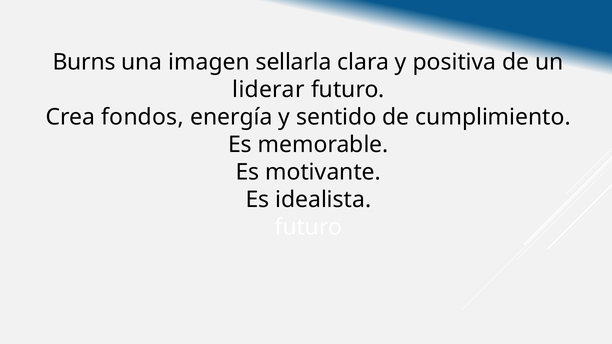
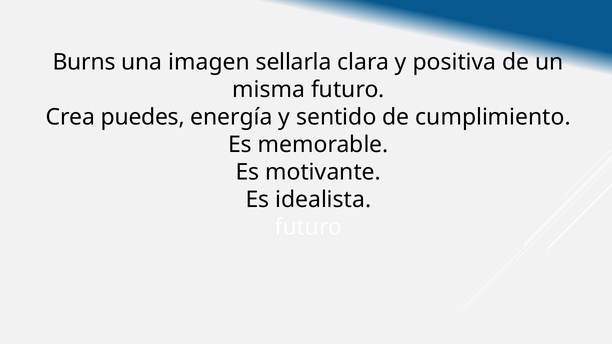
liderar: liderar -> misma
fondos: fondos -> puedes
